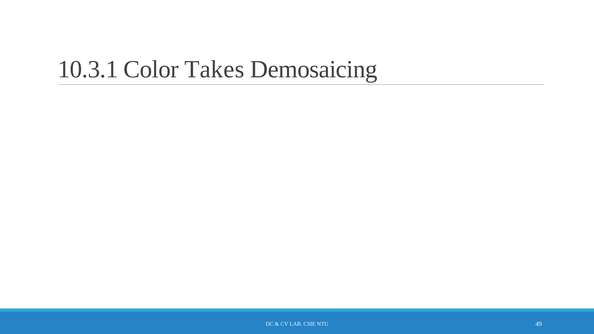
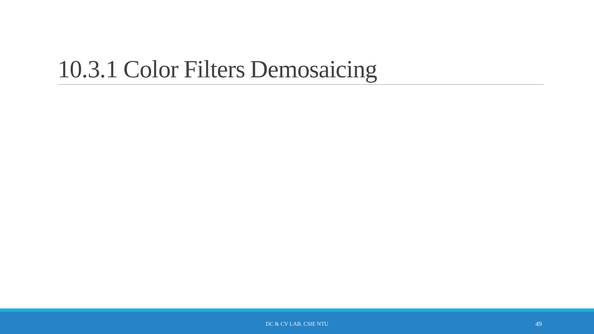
Takes: Takes -> Filters
